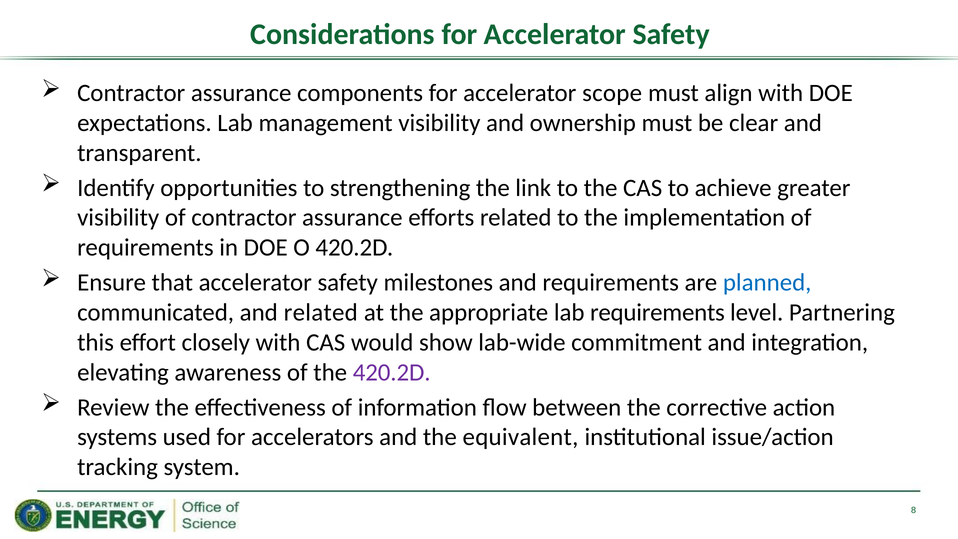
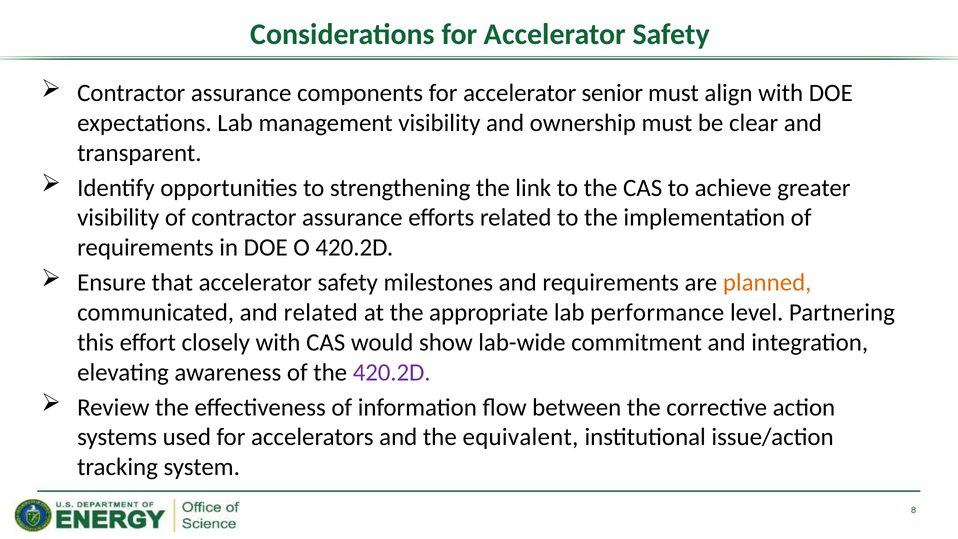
scope: scope -> senior
planned colour: blue -> orange
lab requirements: requirements -> performance
